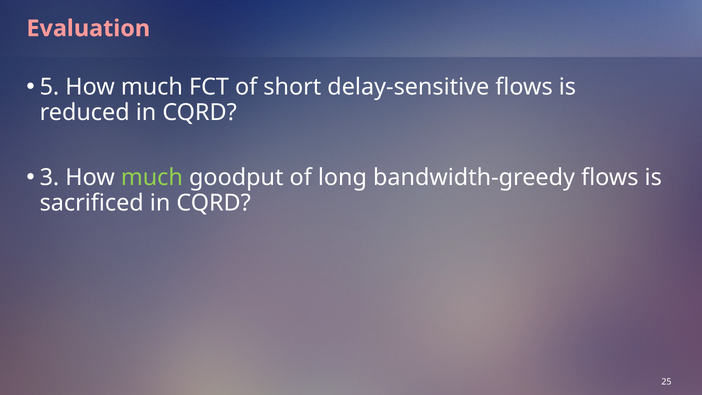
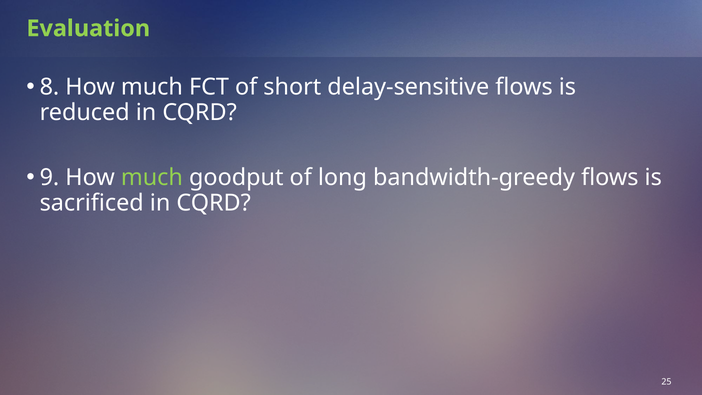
Evaluation colour: pink -> light green
5: 5 -> 8
3: 3 -> 9
